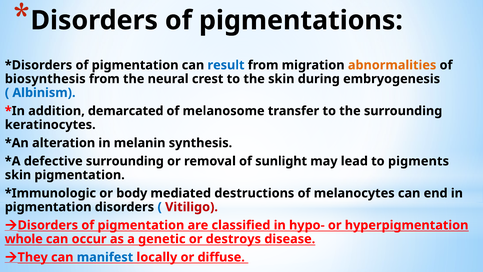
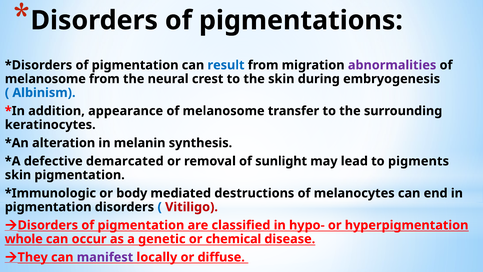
abnormalities colour: orange -> purple
biosynthesis at (45, 79): biosynthesis -> melanosome
demarcated: demarcated -> appearance
defective surrounding: surrounding -> demarcated
destroys: destroys -> chemical
manifest colour: blue -> purple
